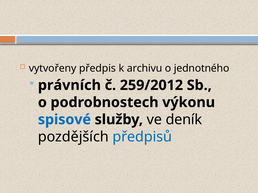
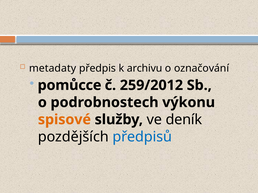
vytvořeny: vytvořeny -> metadaty
jednotného: jednotného -> označování
právních: právních -> pomůcce
spisové colour: blue -> orange
